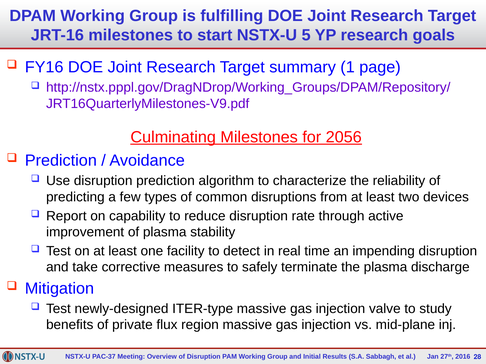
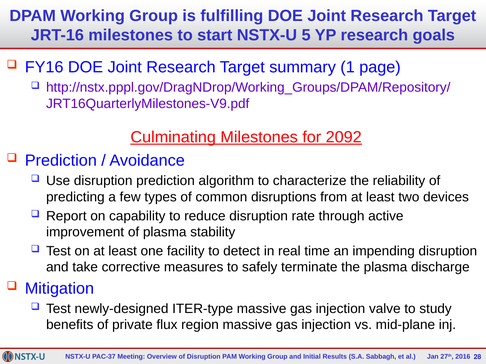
2056: 2056 -> 2092
